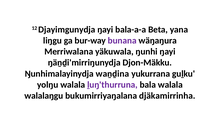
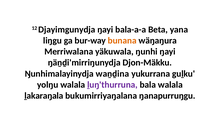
bunana colour: purple -> orange
walalaŋgu: walalaŋgu -> ḻakaraŋala
djäkamirrinha: djäkamirrinha -> ŋanapurruŋgu
